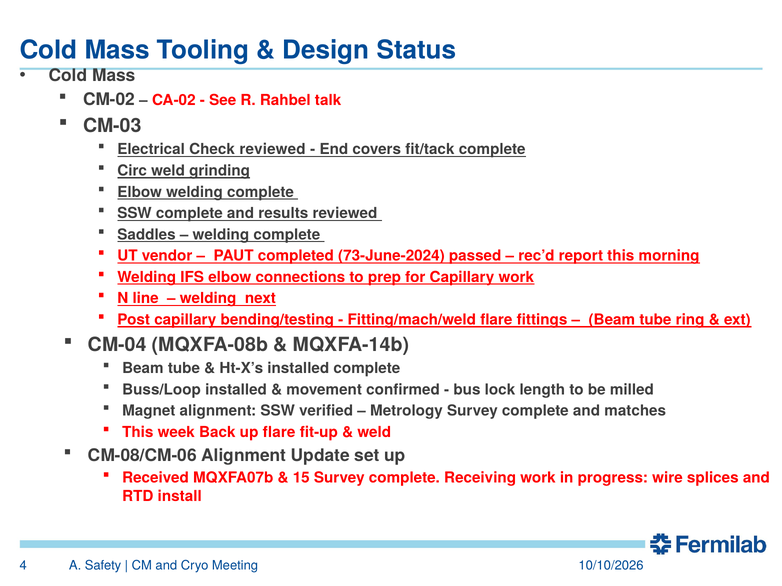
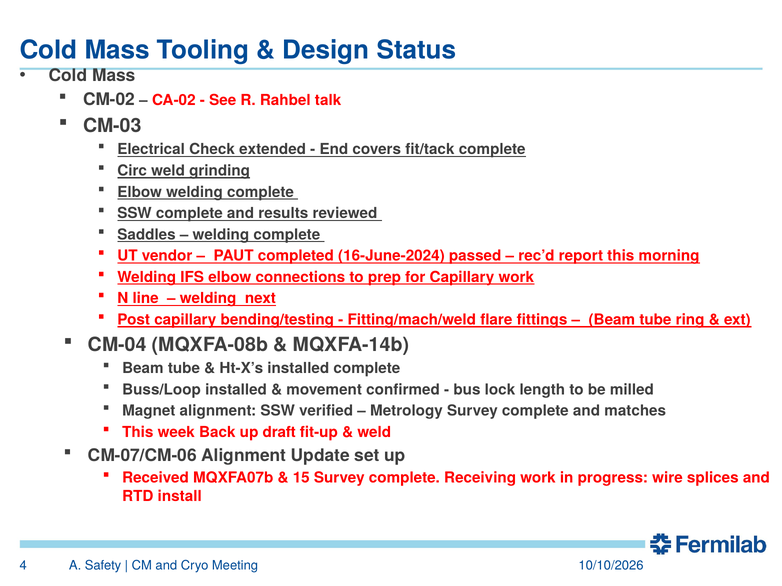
Check reviewed: reviewed -> extended
73-June-2024: 73-June-2024 -> 16-June-2024
up flare: flare -> draft
CM-08/CM-06: CM-08/CM-06 -> CM-07/CM-06
